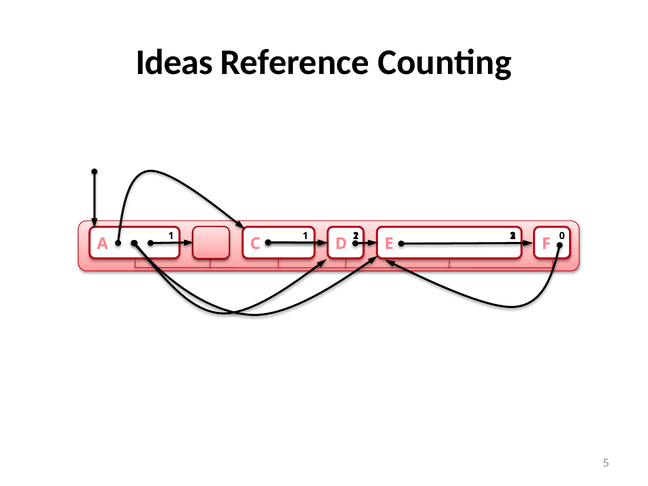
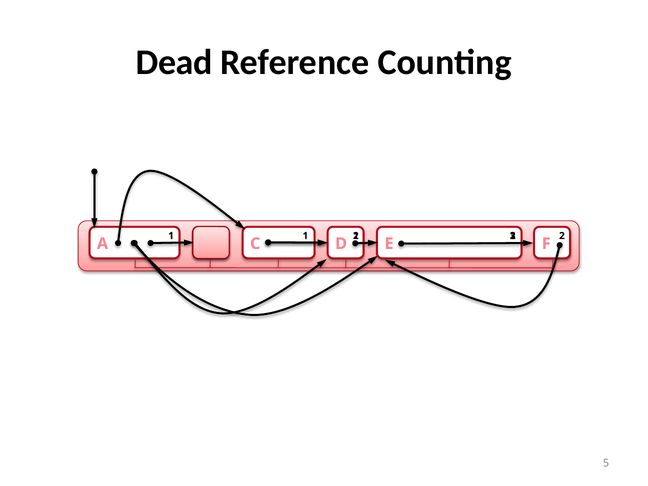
Ideas: Ideas -> Dead
0 at (562, 236): 0 -> 2
